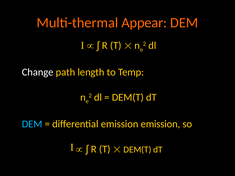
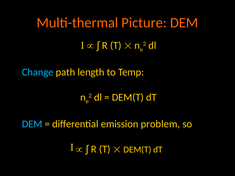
Appear: Appear -> Picture
Change colour: white -> light blue
emission emission: emission -> problem
